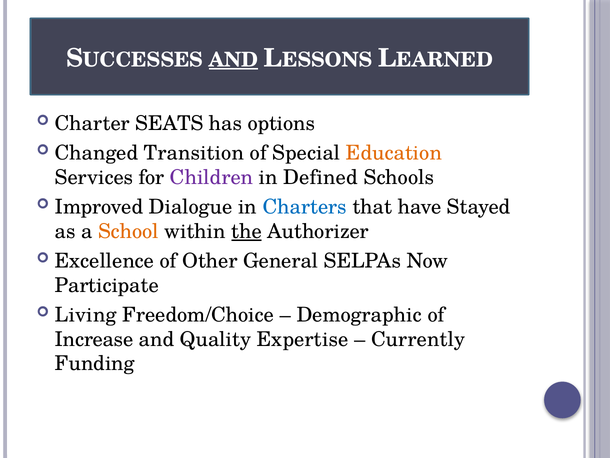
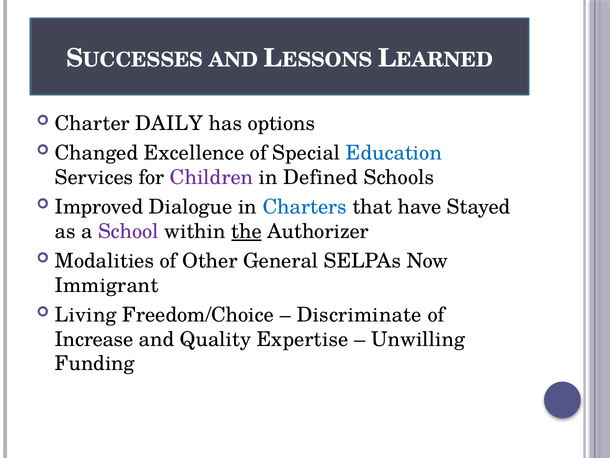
AND at (233, 60) underline: present -> none
SEATS: SEATS -> DAILY
Transition: Transition -> Excellence
Education colour: orange -> blue
School colour: orange -> purple
Excellence: Excellence -> Modalities
Participate: Participate -> Immigrant
Demographic: Demographic -> Discriminate
Currently: Currently -> Unwilling
